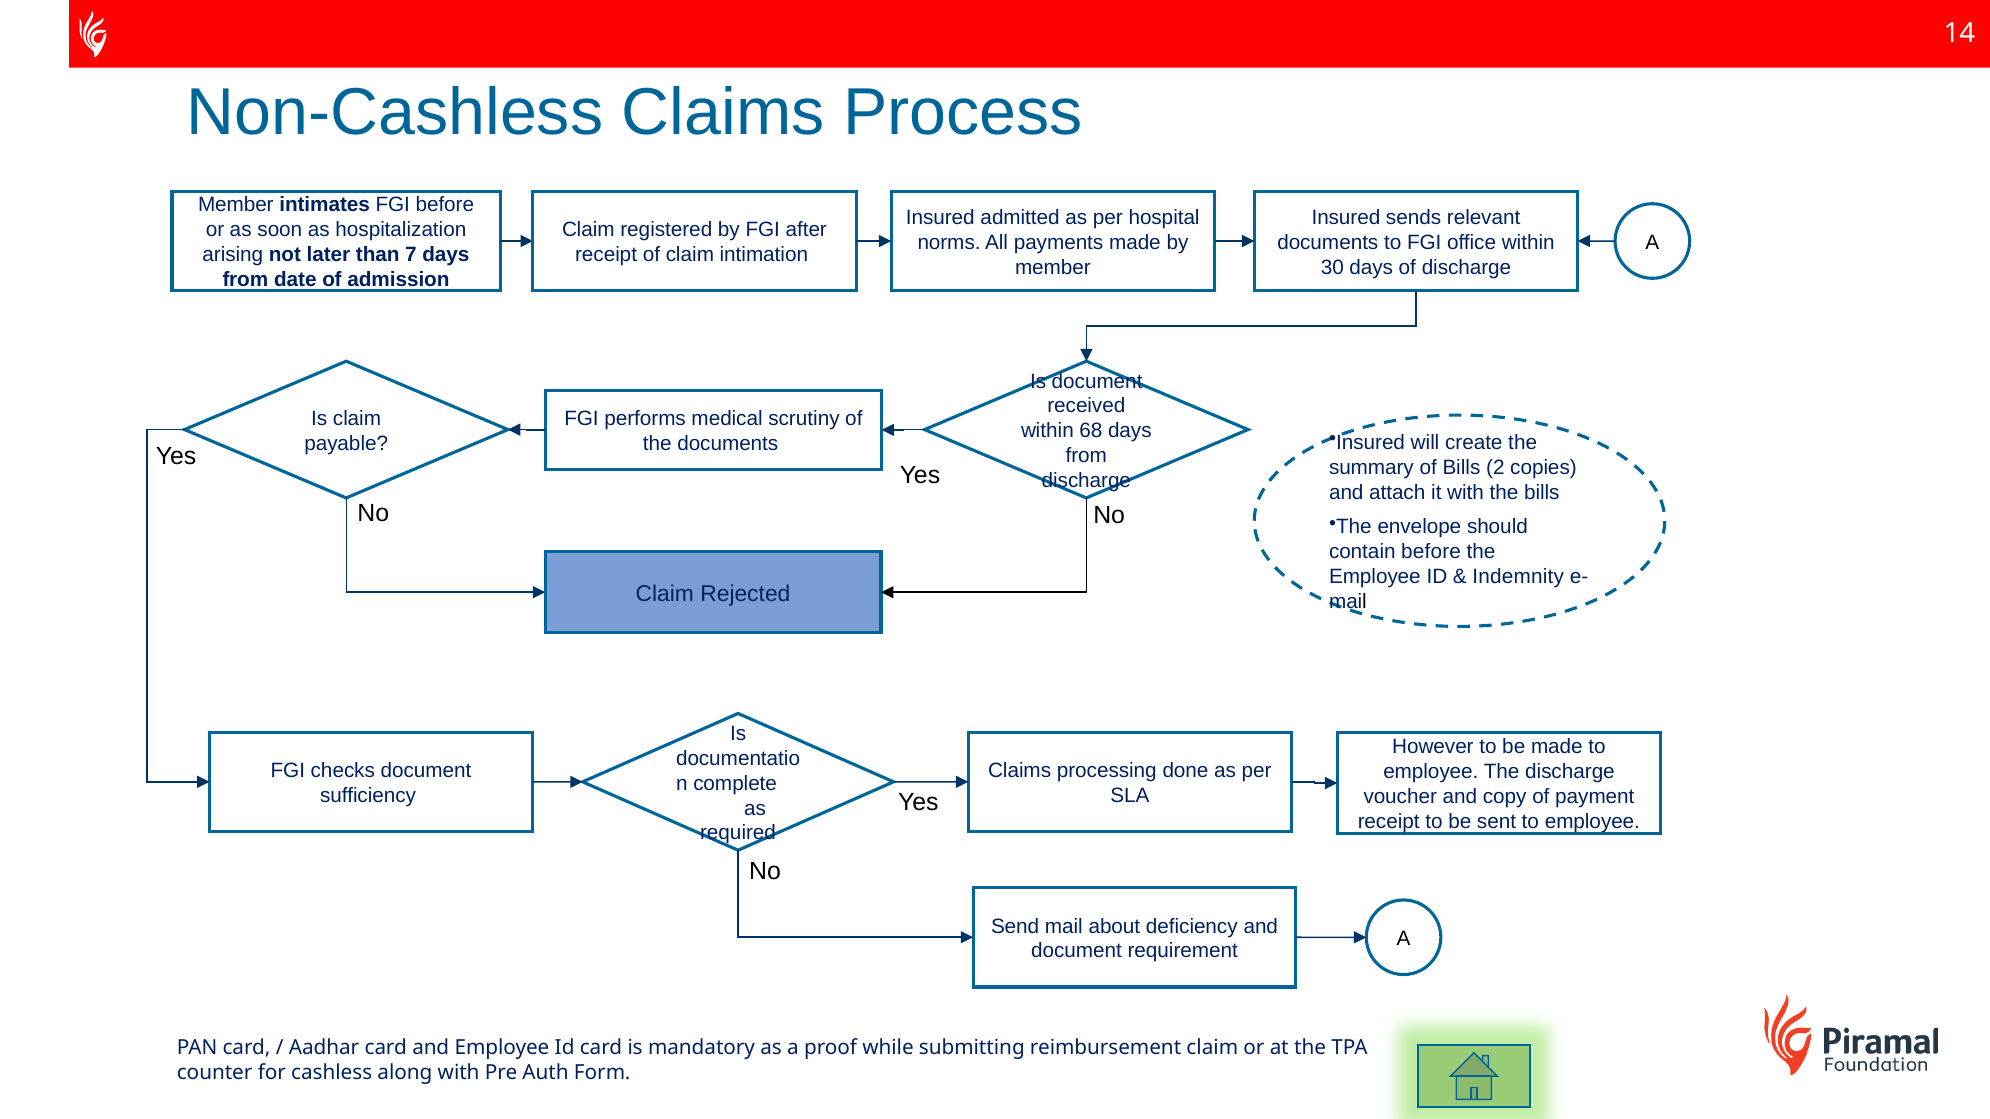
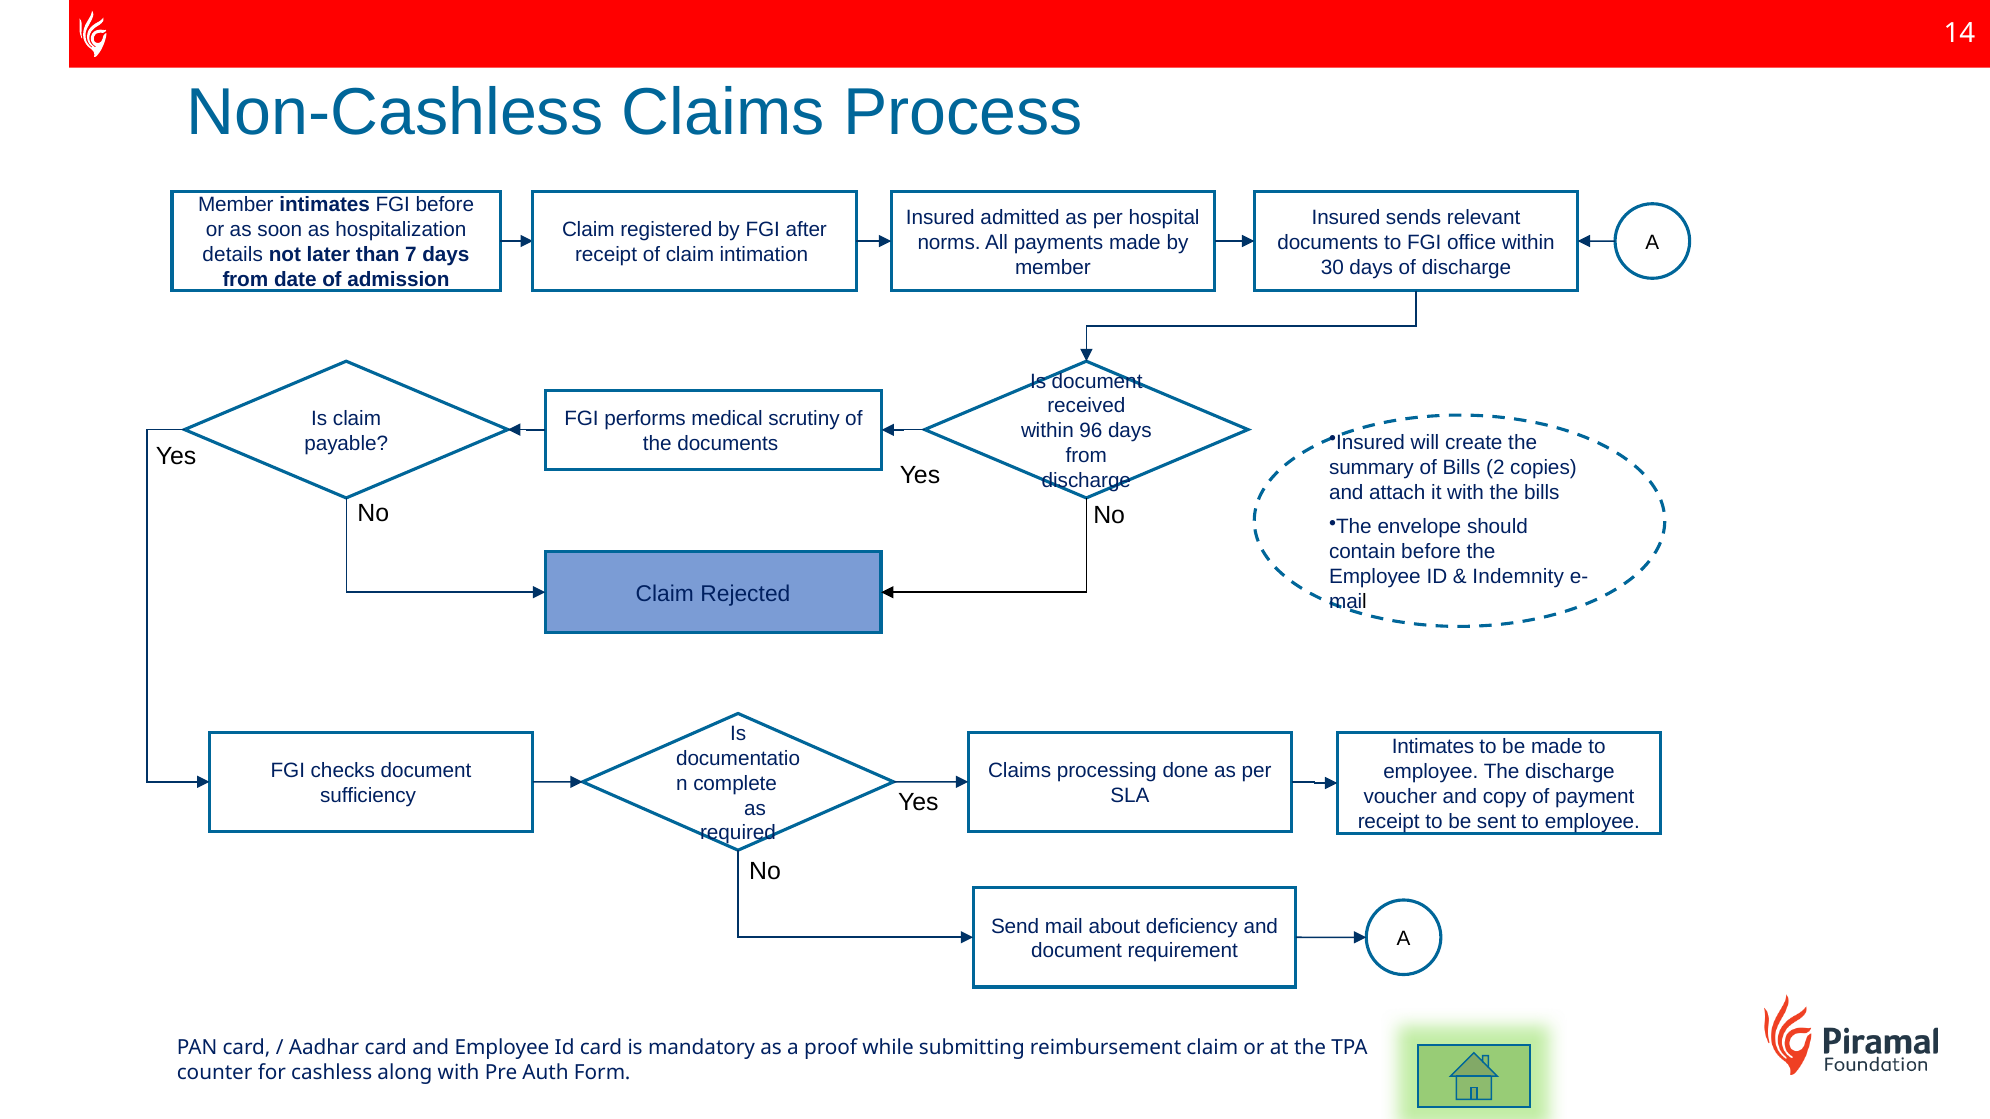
arising: arising -> details
68: 68 -> 96
However at (1433, 747): However -> Intimates
